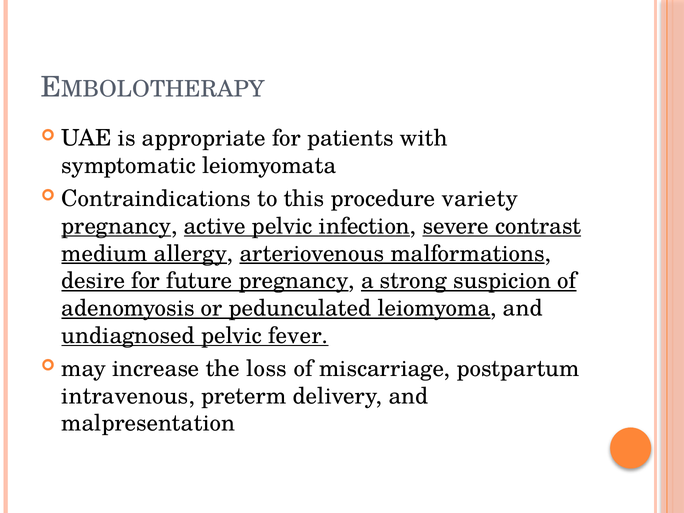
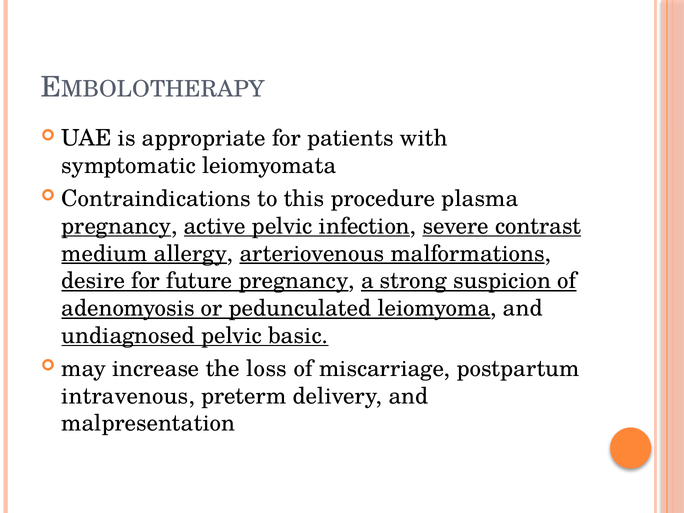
variety: variety -> plasma
fever: fever -> basic
